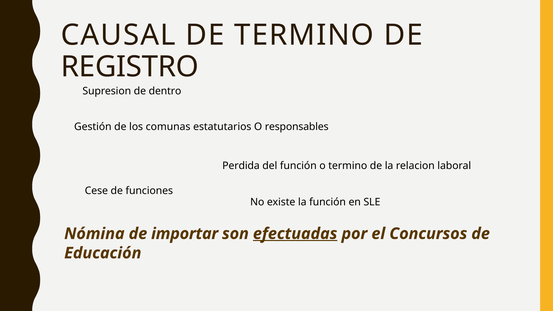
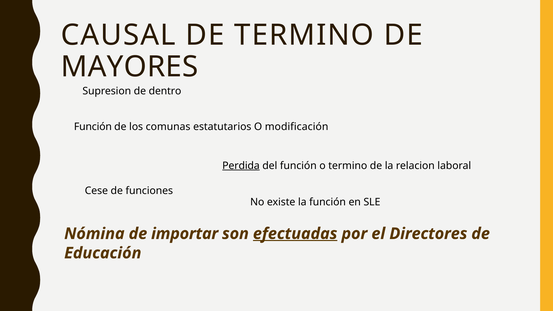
REGISTRO: REGISTRO -> MAYORES
Gestión at (93, 127): Gestión -> Función
responsables: responsables -> modificación
Perdida underline: none -> present
Concursos: Concursos -> Directores
